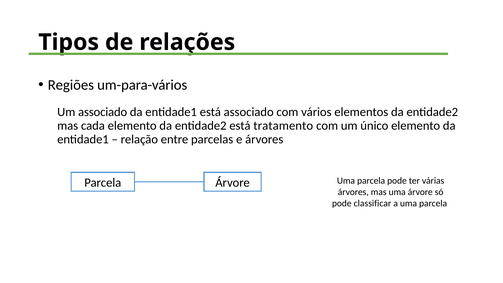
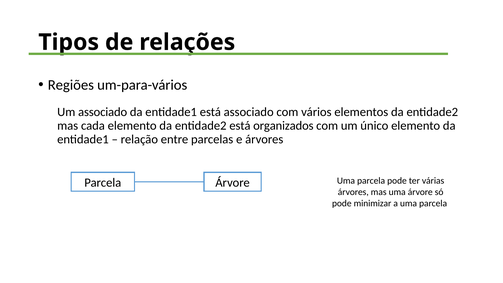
tratamento: tratamento -> organizados
classificar: classificar -> minimizar
